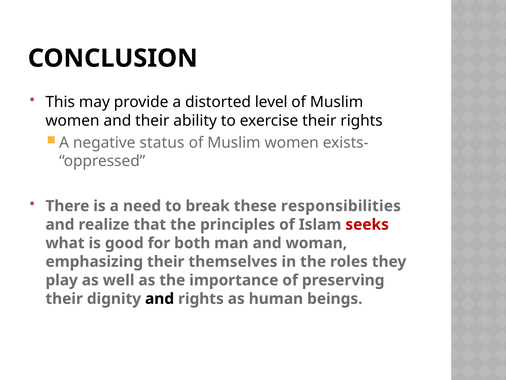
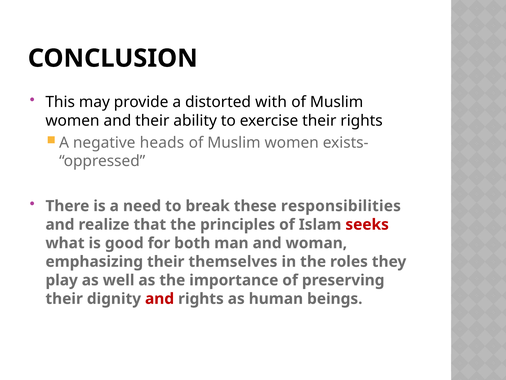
level: level -> with
status: status -> heads
and at (160, 298) colour: black -> red
